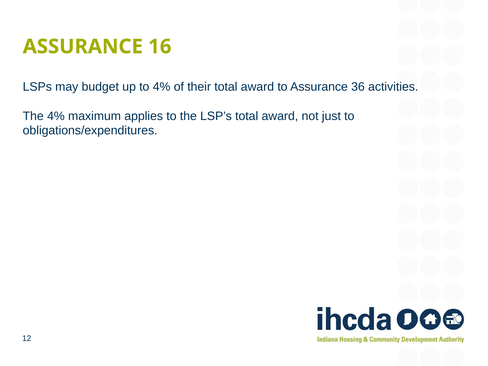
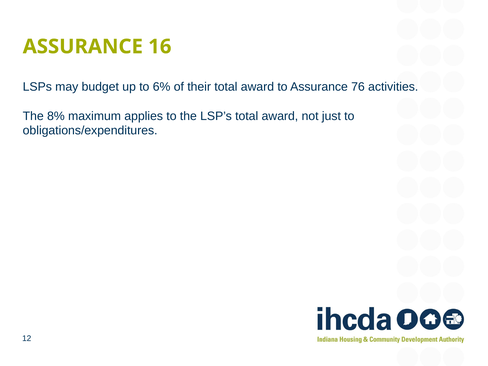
to 4%: 4% -> 6%
36: 36 -> 76
The 4%: 4% -> 8%
